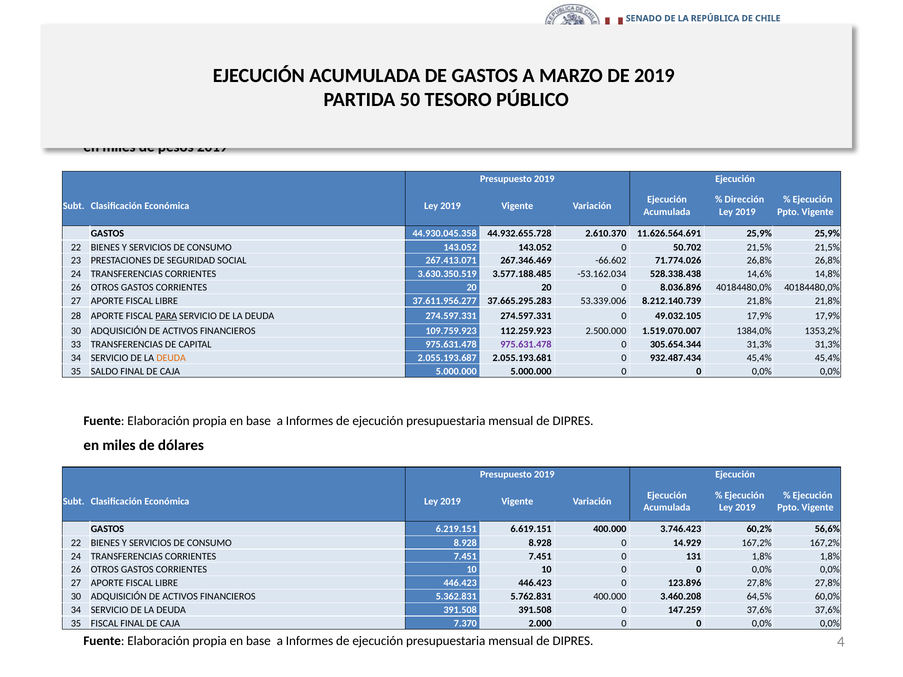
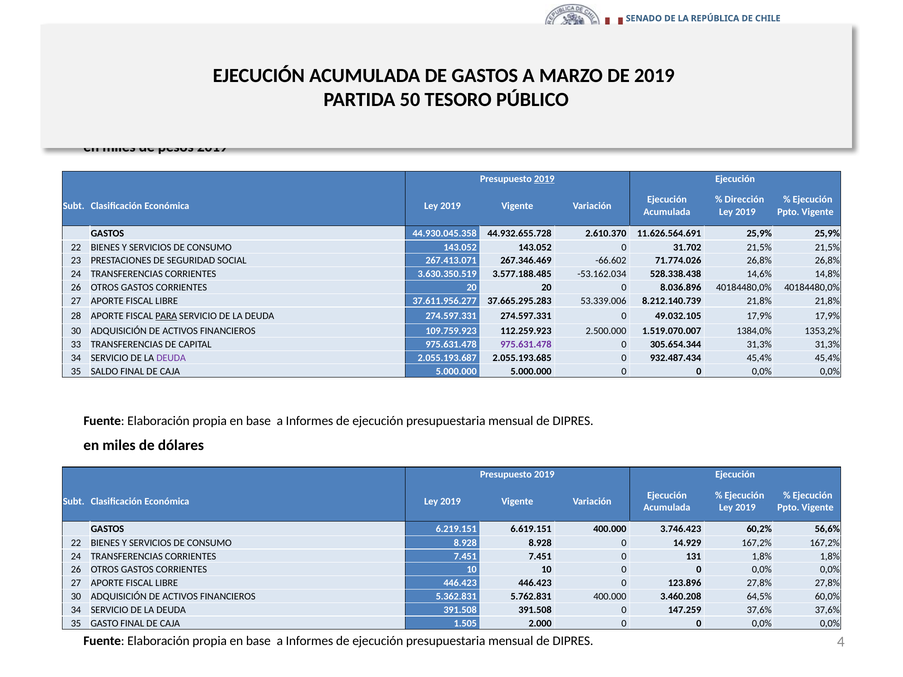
2019 at (544, 179) underline: none -> present
50.702: 50.702 -> 31.702
DEUDA at (171, 358) colour: orange -> purple
2.055.193.681: 2.055.193.681 -> 2.055.193.685
35 FISCAL: FISCAL -> GASTO
7.370: 7.370 -> 1.505
